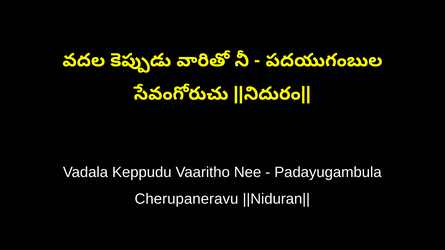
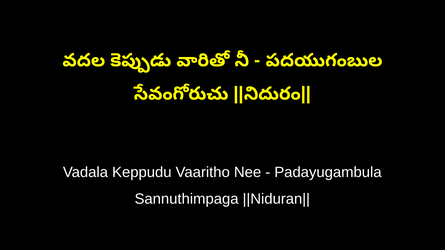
Cherupaneravu: Cherupaneravu -> Sannuthimpaga
